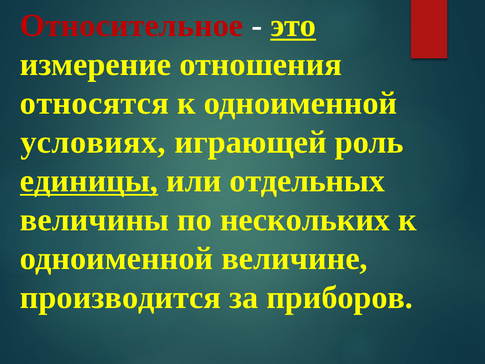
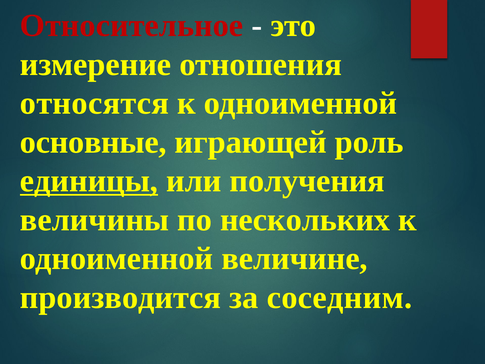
это underline: present -> none
условиях: условиях -> основные
отдельных: отдельных -> получения
приборов: приборов -> соседним
